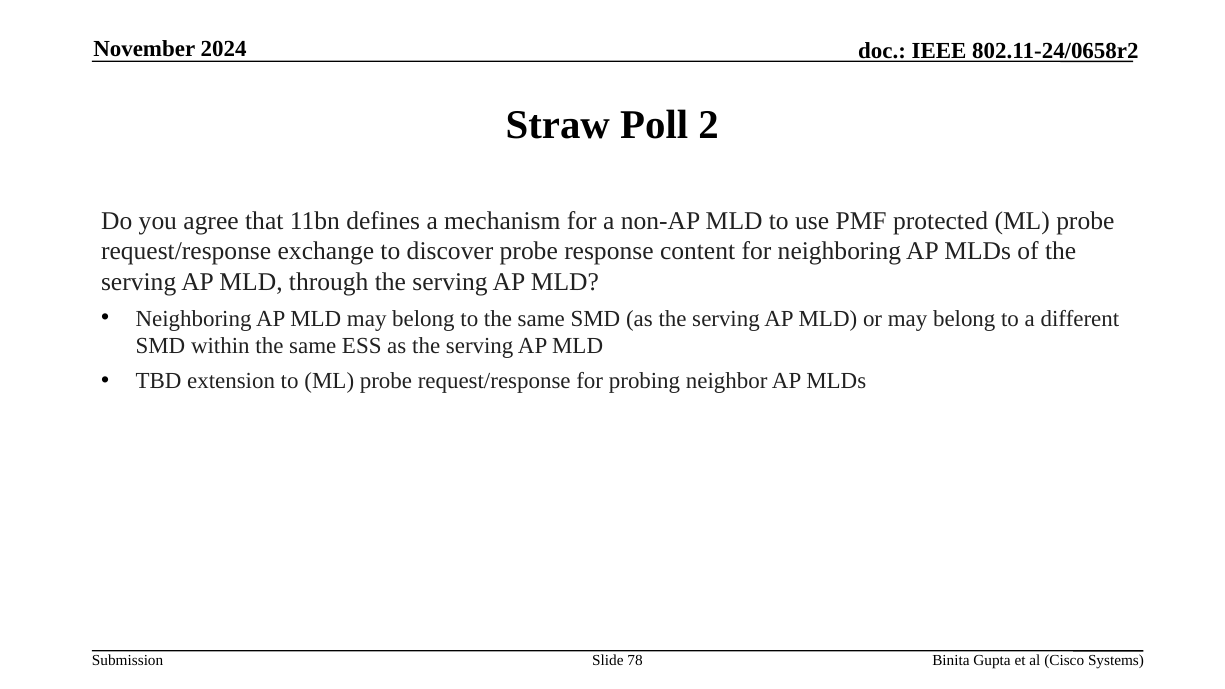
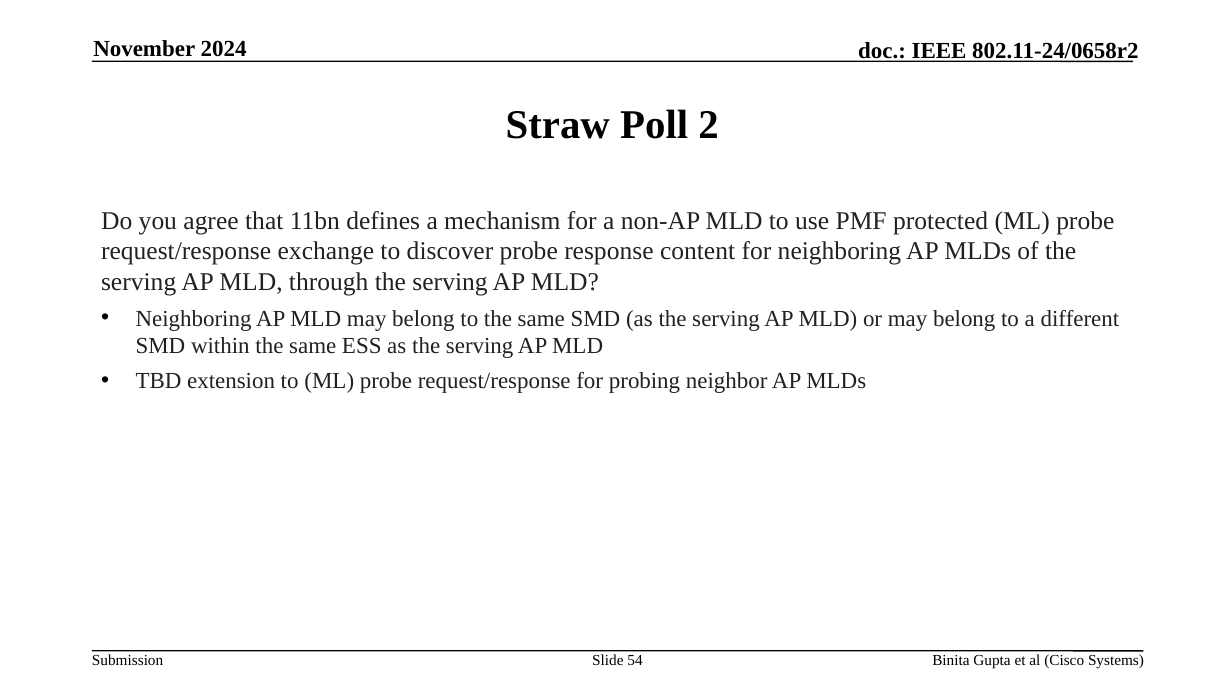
78: 78 -> 54
